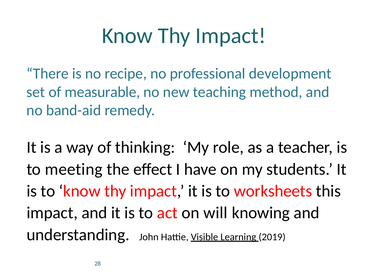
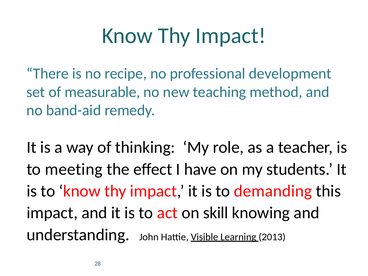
worksheets: worksheets -> demanding
will: will -> skill
2019: 2019 -> 2013
